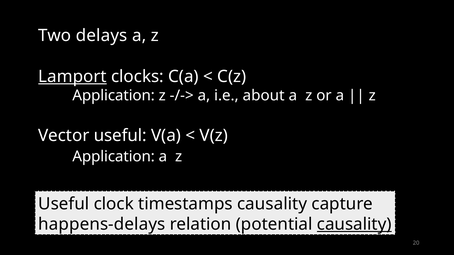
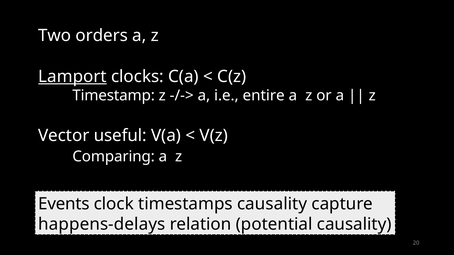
delays: delays -> orders
Application at (114, 96): Application -> Timestamp
about: about -> entire
Application at (114, 157): Application -> Comparing
Useful at (64, 204): Useful -> Events
causality at (354, 225) underline: present -> none
